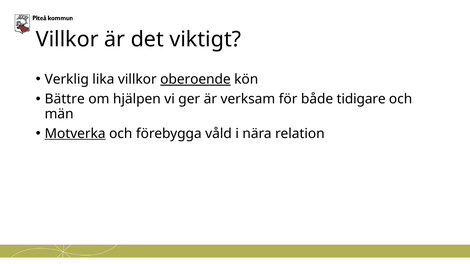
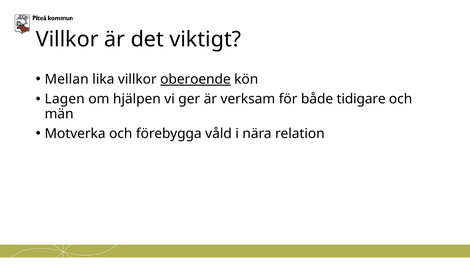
Verklig: Verklig -> Mellan
Bättre: Bättre -> Lagen
Motverka underline: present -> none
